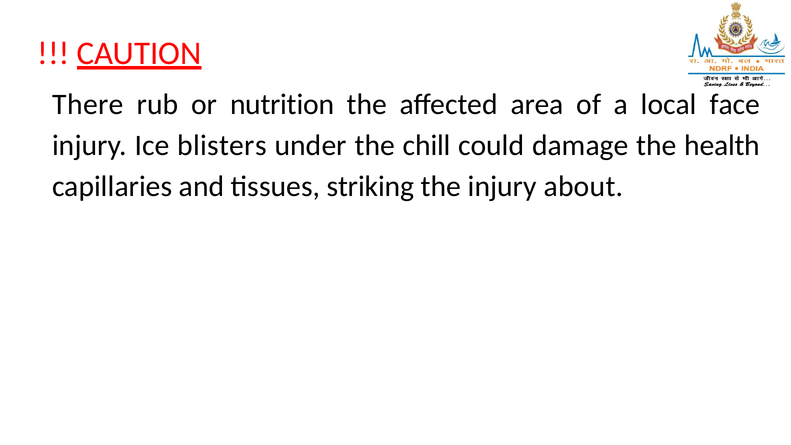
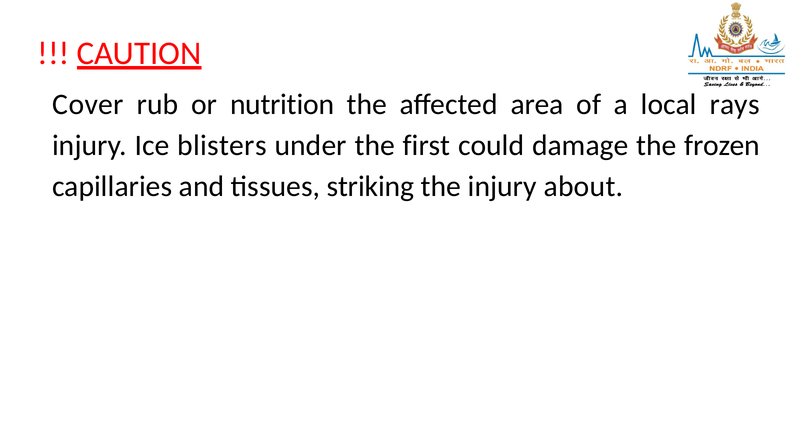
There: There -> Cover
face: face -> rays
chill: chill -> first
health: health -> frozen
